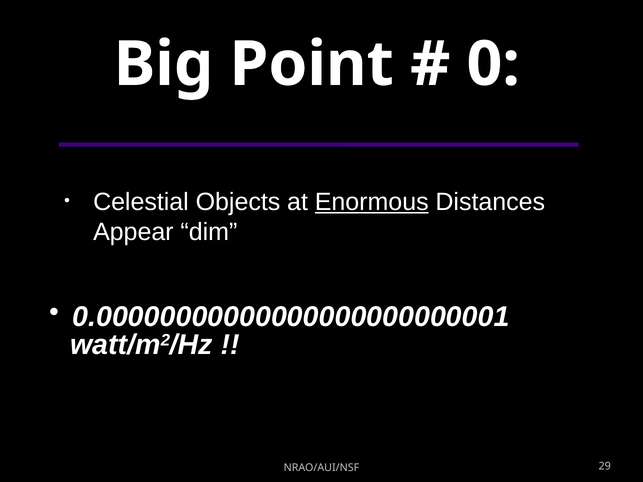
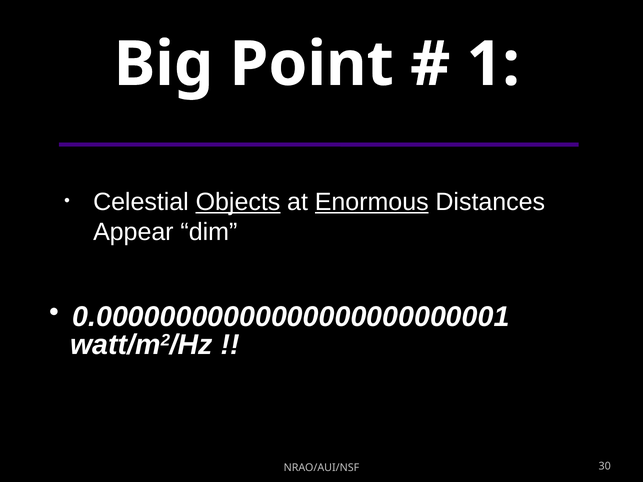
0: 0 -> 1
Objects underline: none -> present
29: 29 -> 30
